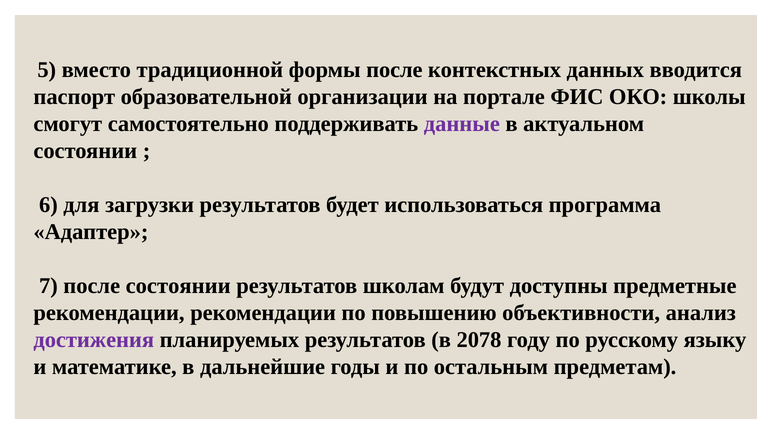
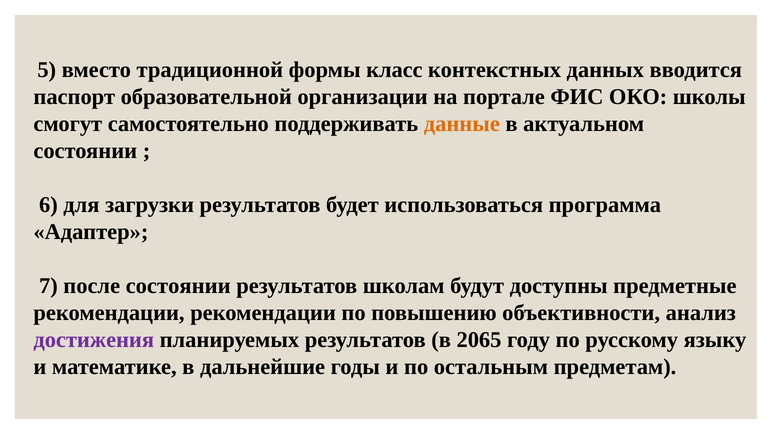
формы после: после -> класс
данные colour: purple -> orange
2078: 2078 -> 2065
